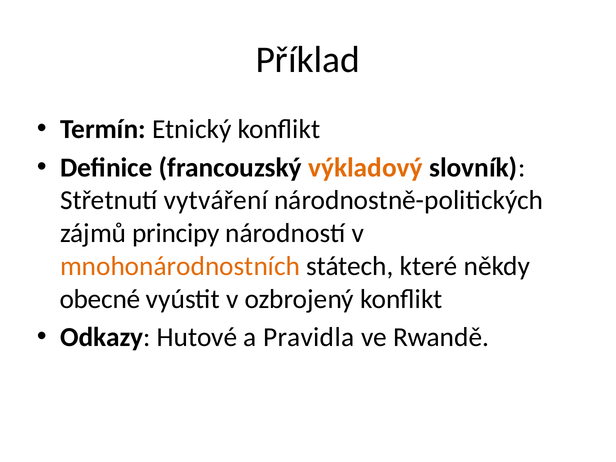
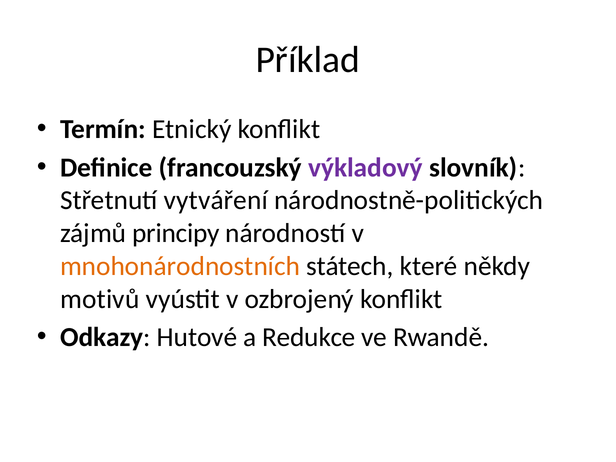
výkladový colour: orange -> purple
obecné: obecné -> motivů
Pravidla: Pravidla -> Redukce
